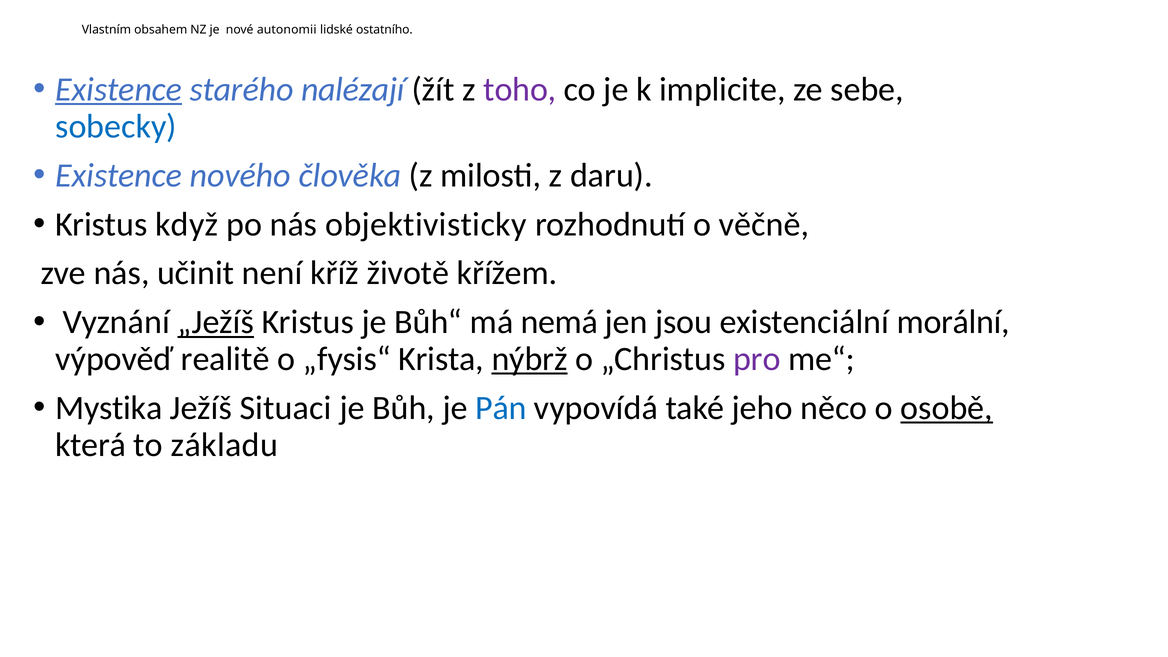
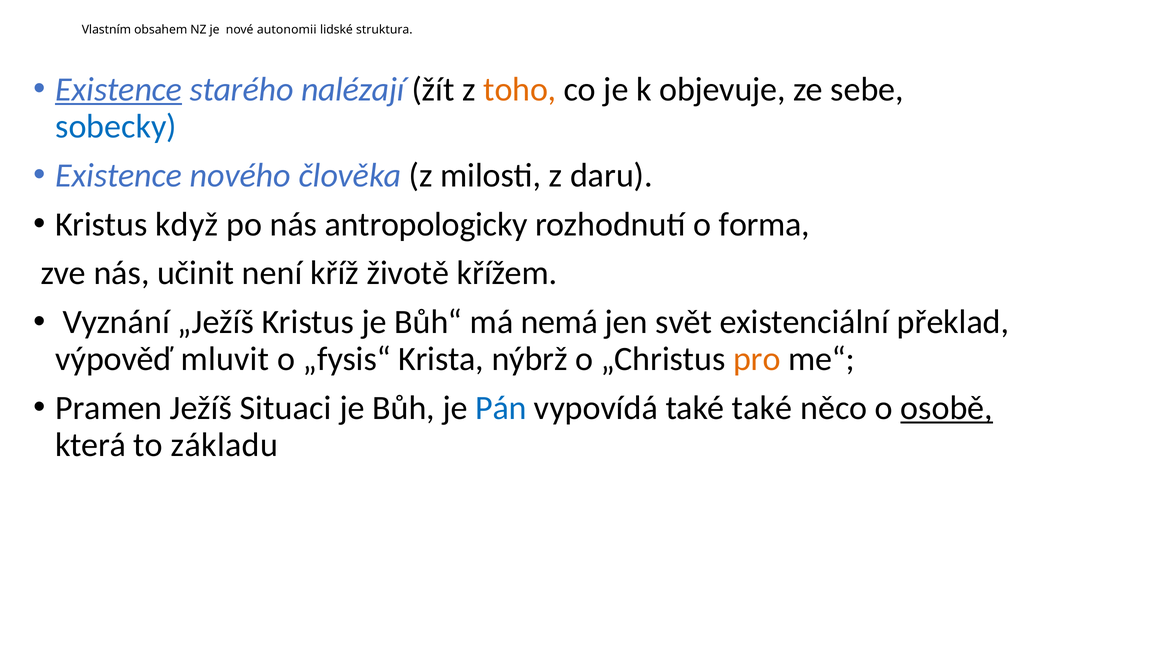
ostatního: ostatního -> struktura
toho colour: purple -> orange
implicite: implicite -> objevuje
objektivisticky: objektivisticky -> antropologicky
věčně: věčně -> forma
„Ježíš underline: present -> none
jsou: jsou -> svět
morální: morální -> překlad
realitě: realitě -> mluvit
nýbrž underline: present -> none
pro colour: purple -> orange
Mystika: Mystika -> Pramen
také jeho: jeho -> také
